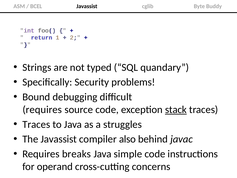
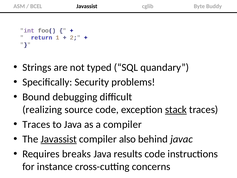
requires at (42, 109): requires -> realizing
a struggles: struggles -> compiler
Javassist at (59, 139) underline: none -> present
simple: simple -> results
operand: operand -> instance
